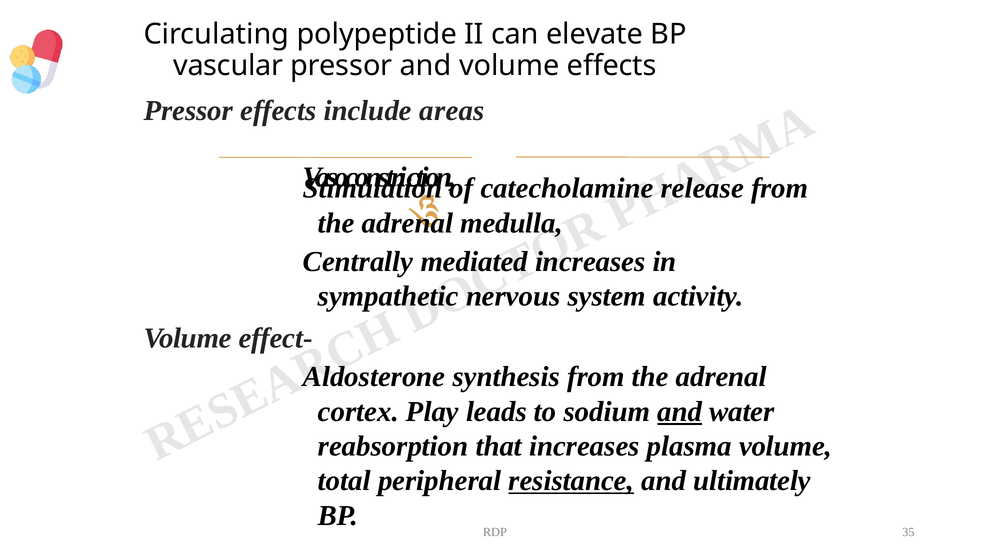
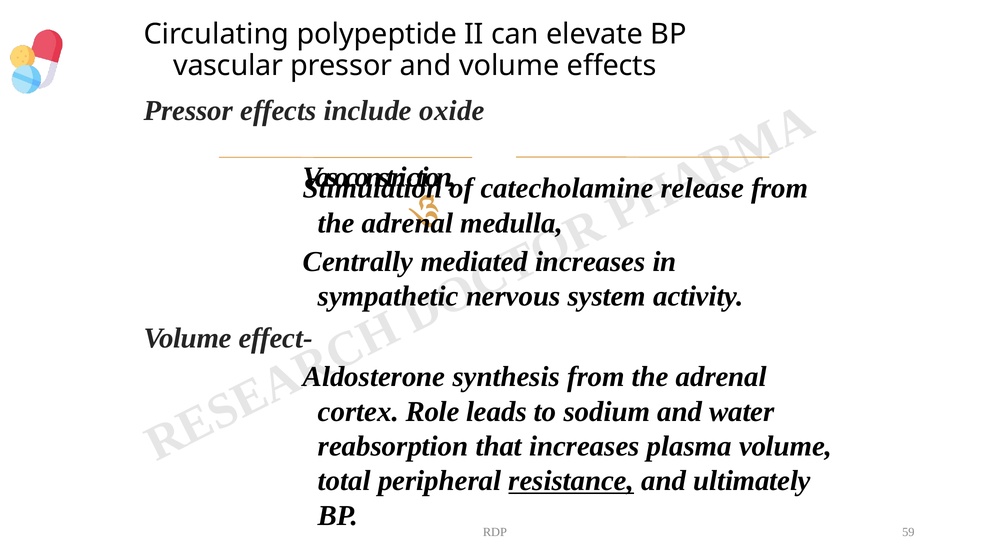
areas: areas -> oxide
Play: Play -> Role
and at (680, 411) underline: present -> none
35: 35 -> 59
